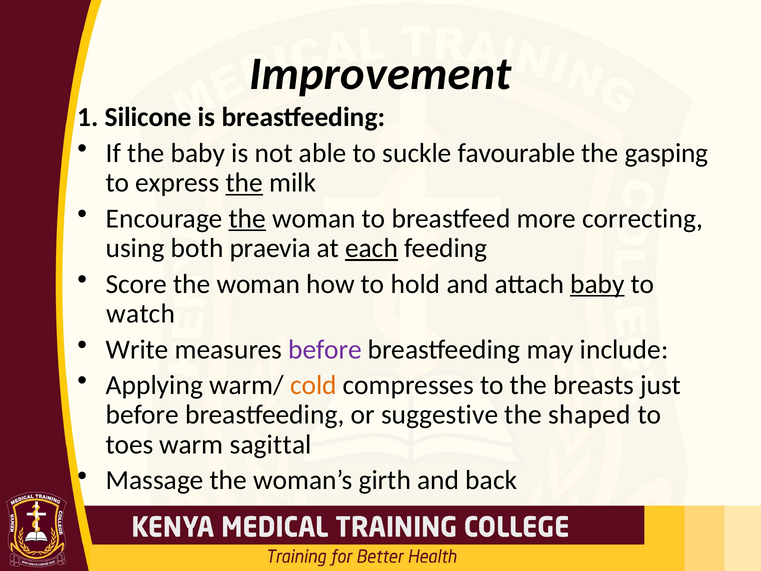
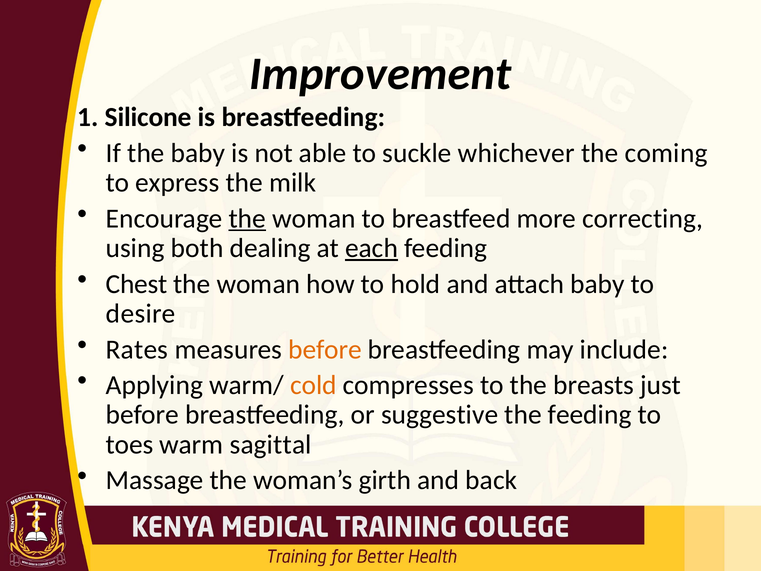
favourable: favourable -> whichever
gasping: gasping -> coming
the at (244, 183) underline: present -> none
praevia: praevia -> dealing
Score: Score -> Chest
baby at (597, 284) underline: present -> none
watch: watch -> desire
Write: Write -> Rates
before at (325, 349) colour: purple -> orange
the shaped: shaped -> feeding
